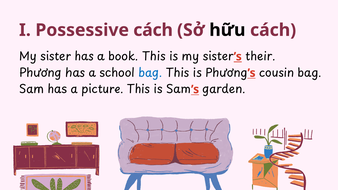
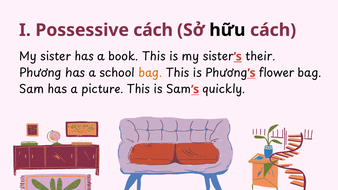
bag at (150, 73) colour: blue -> orange
cousin: cousin -> flower
garden: garden -> quickly
